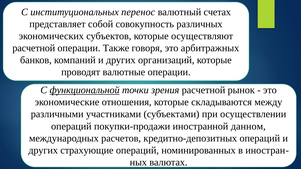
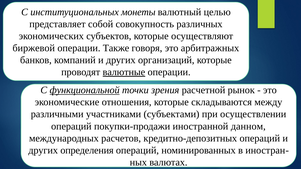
перенос: перенос -> монеты
счетах: счетах -> целью
расчетной at (34, 48): расчетной -> биржевой
валютные underline: none -> present
страхующие: страхующие -> определения
